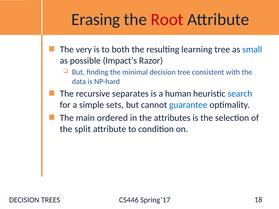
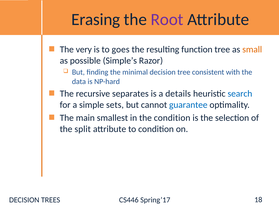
Root colour: red -> purple
both: both -> goes
learning: learning -> function
small colour: blue -> orange
Impact’s: Impact’s -> Simple’s
human: human -> details
ordered: ordered -> smallest
the attributes: attributes -> condition
